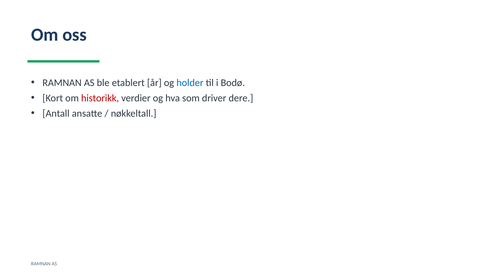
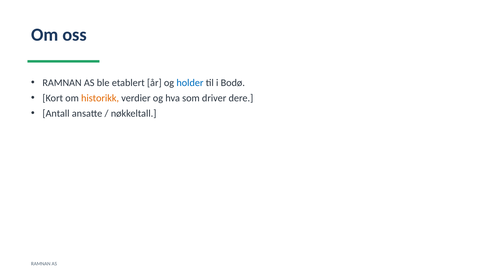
historikk colour: red -> orange
